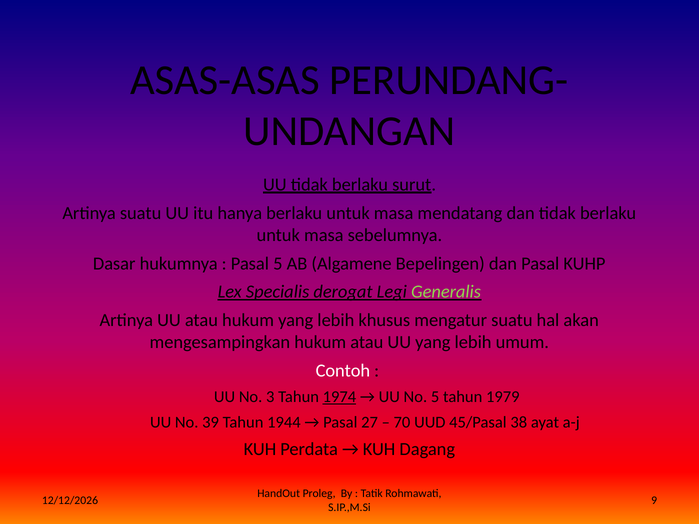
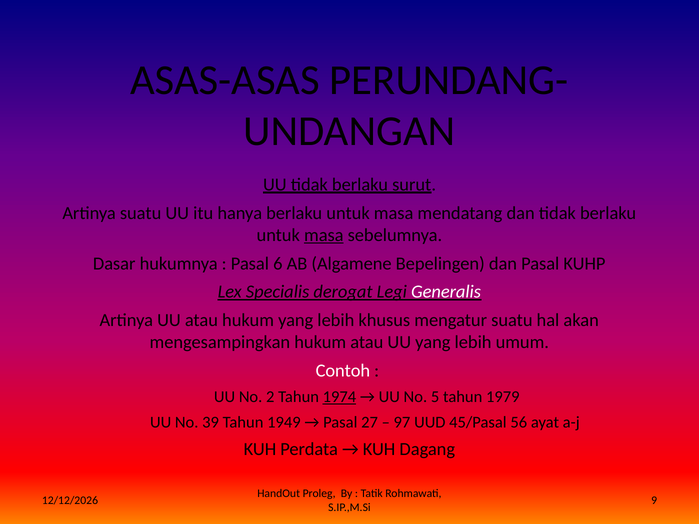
masa at (324, 235) underline: none -> present
Pasal 5: 5 -> 6
Generalis colour: light green -> white
3: 3 -> 2
1944: 1944 -> 1949
70: 70 -> 97
38: 38 -> 56
